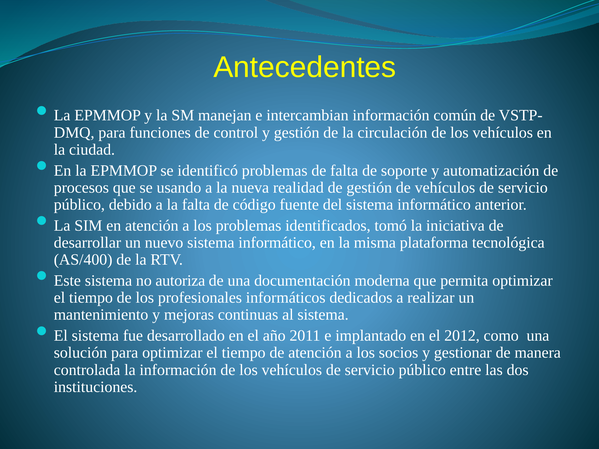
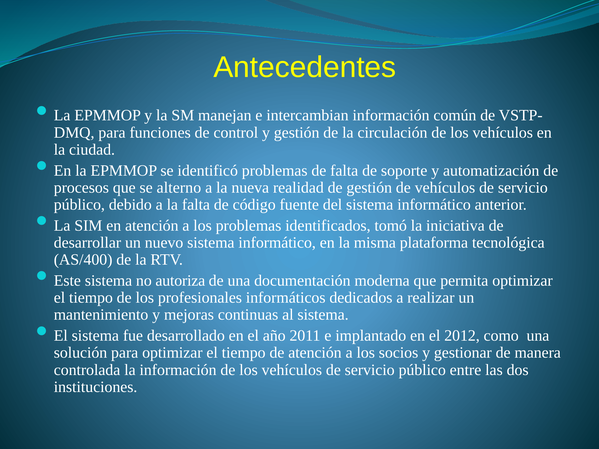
usando: usando -> alterno
